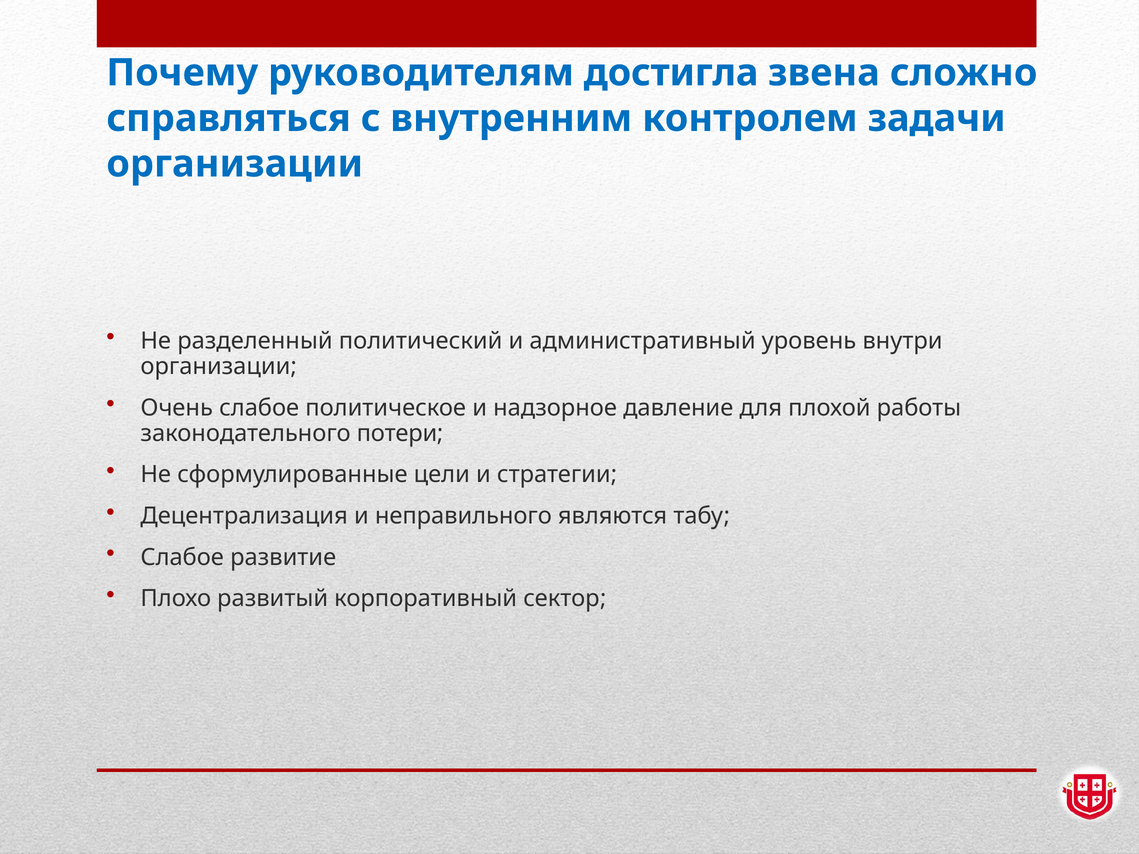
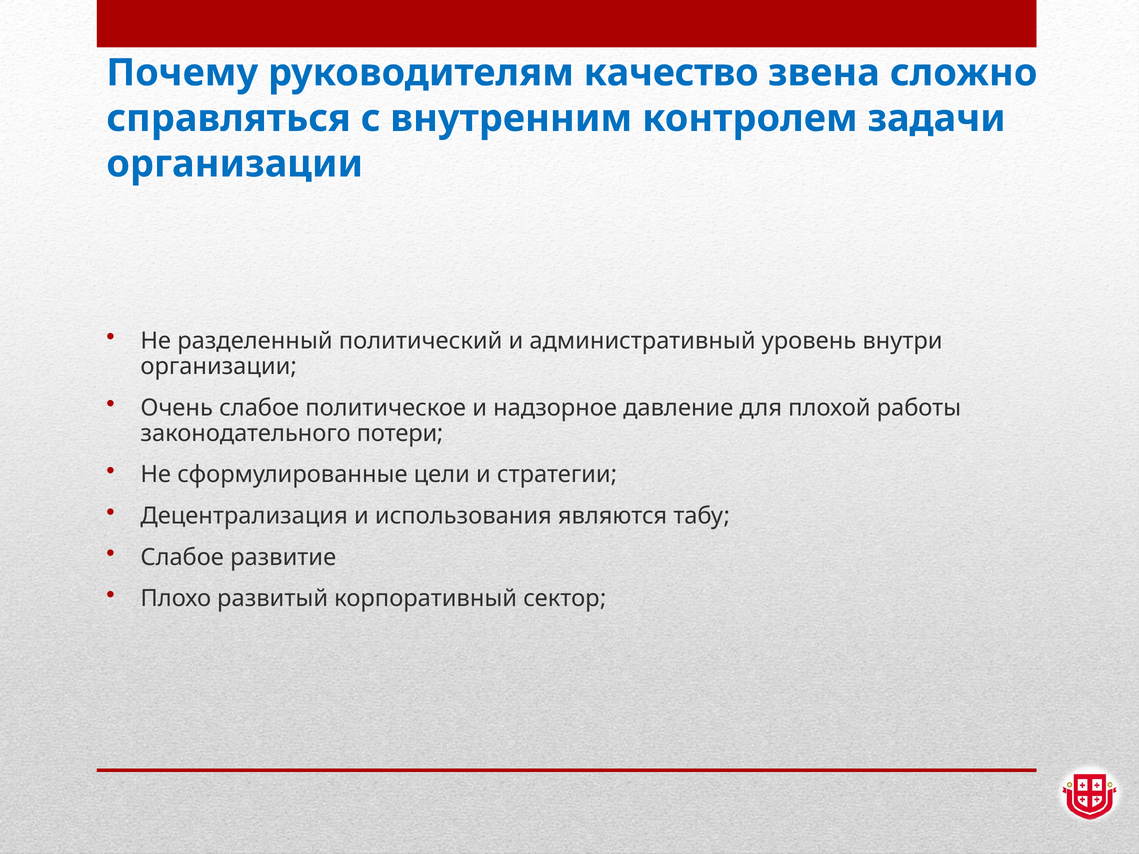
достигла: достигла -> качество
неправильного: неправильного -> использования
